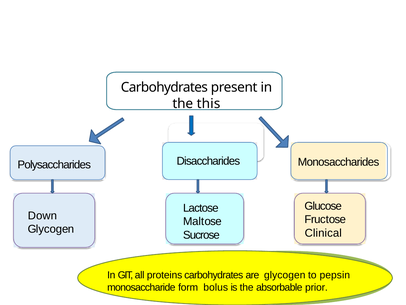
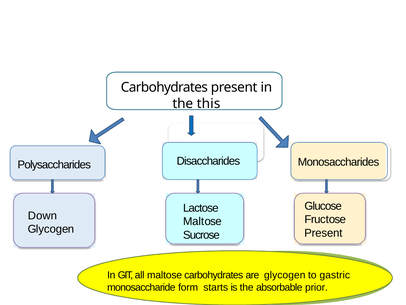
Clinical at (323, 233): Clinical -> Present
all proteins: proteins -> maltose
pepsin: pepsin -> gastric
bolus: bolus -> starts
